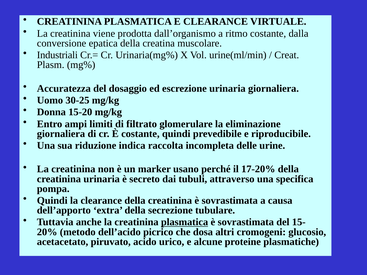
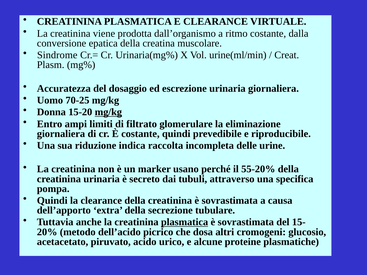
Industriali: Industriali -> Sindrome
30-25: 30-25 -> 70-25
mg/kg at (108, 112) underline: none -> present
17-20%: 17-20% -> 55-20%
